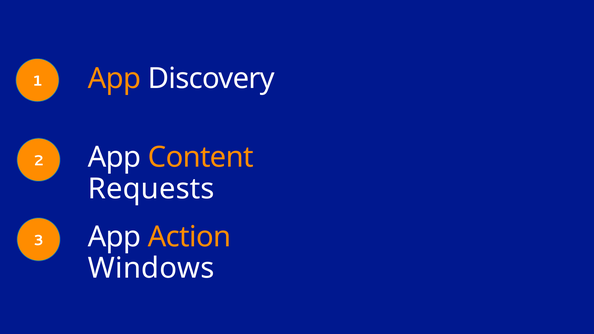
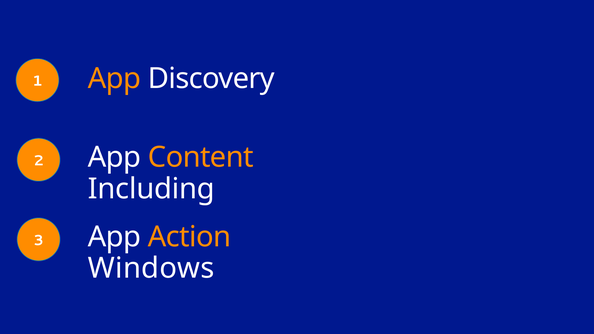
Requests: Requests -> Including
